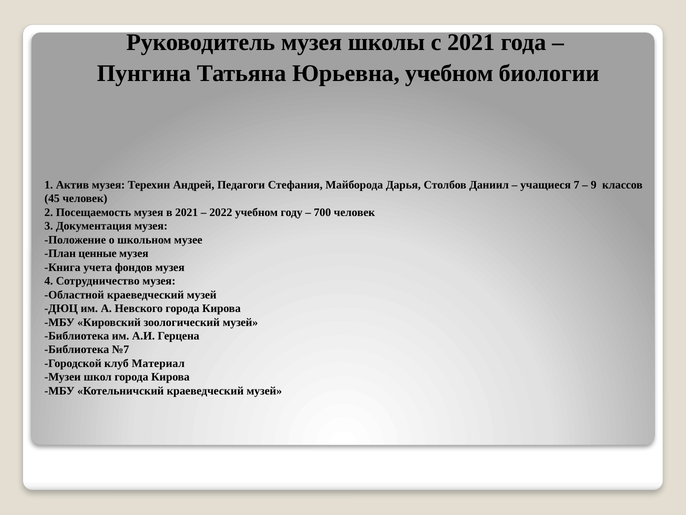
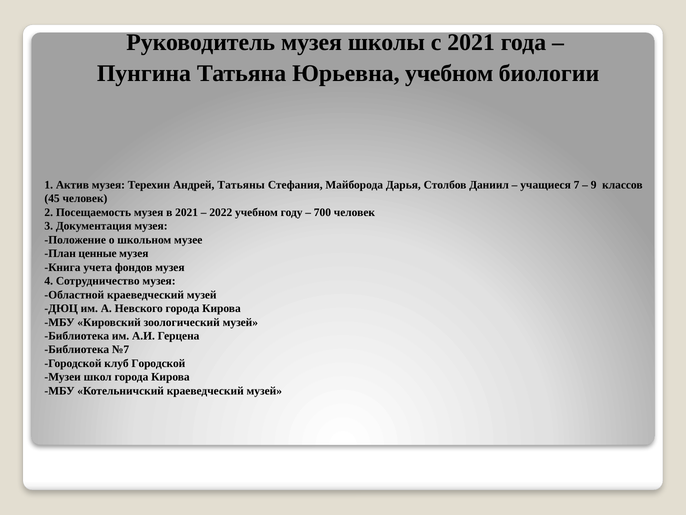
Педагоги: Педагоги -> Татьяны
клуб Материал: Материал -> Городской
